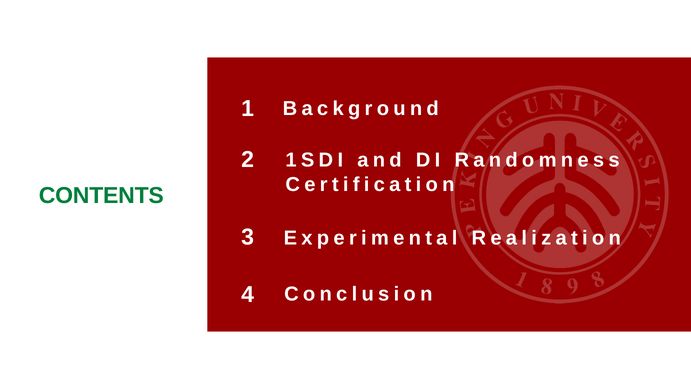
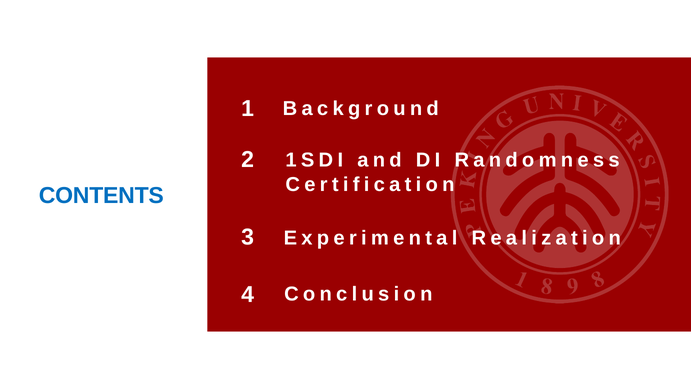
CONTENTS colour: green -> blue
